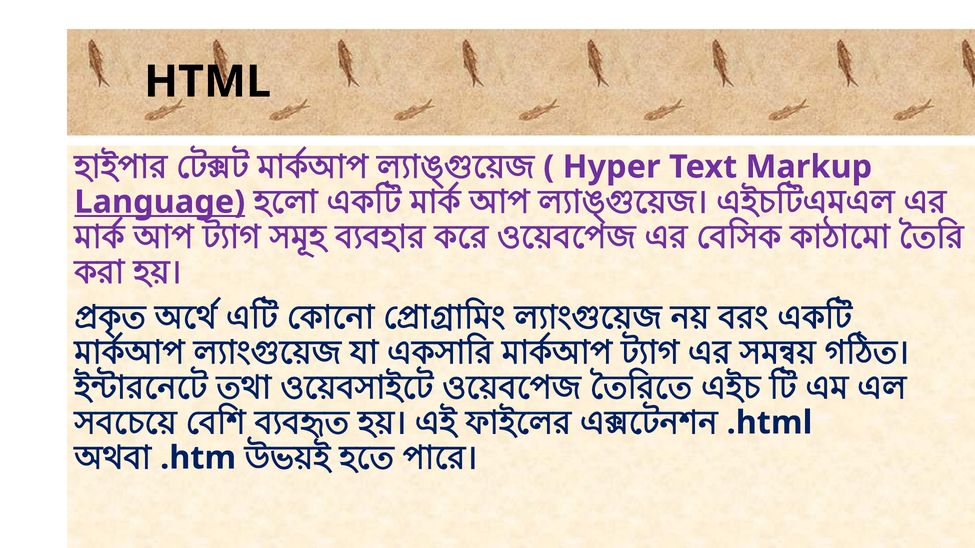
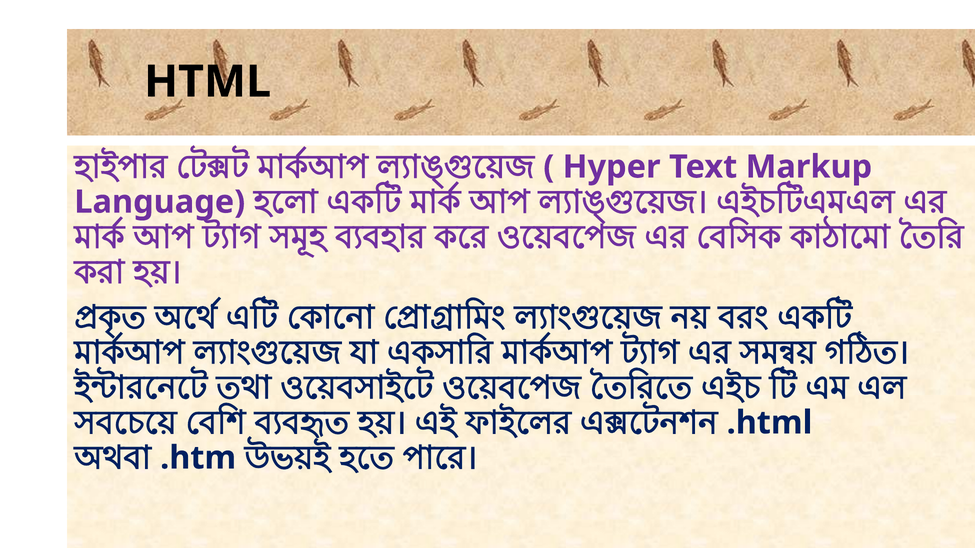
Language underline: present -> none
